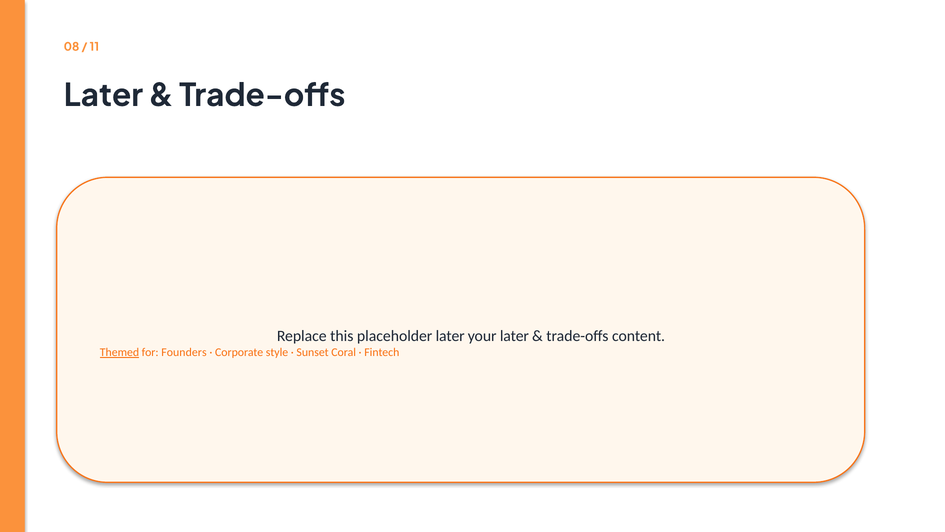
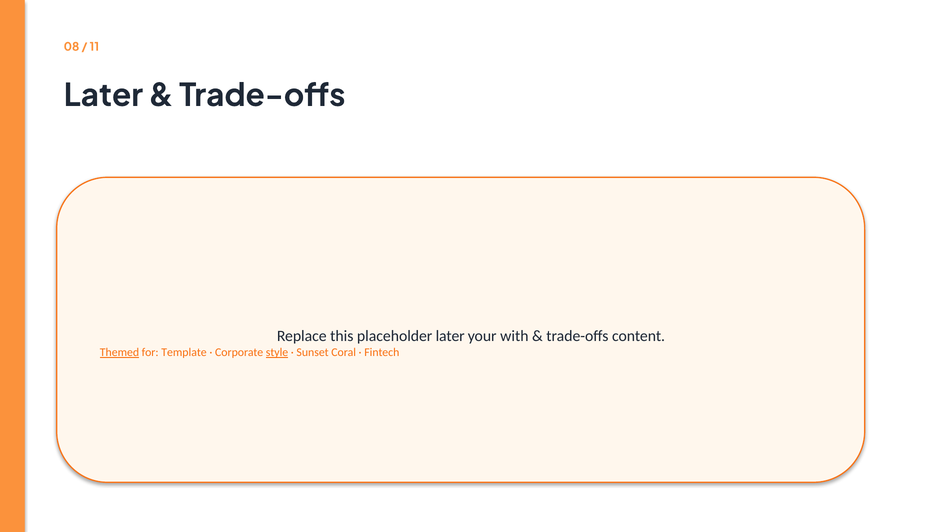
your later: later -> with
Founders: Founders -> Template
style underline: none -> present
